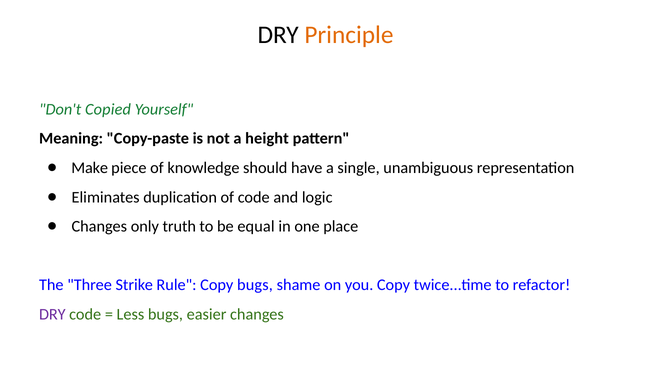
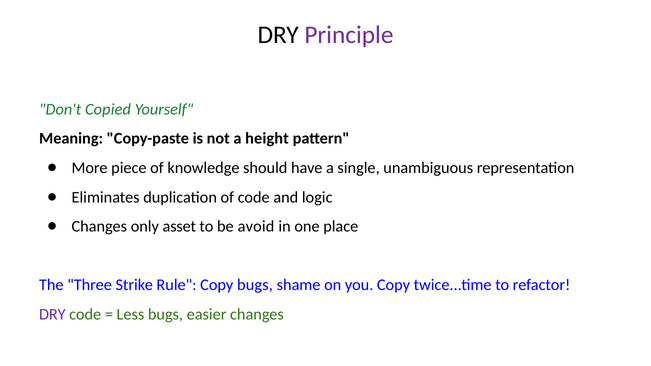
Principle colour: orange -> purple
Make: Make -> More
truth: truth -> asset
equal: equal -> avoid
